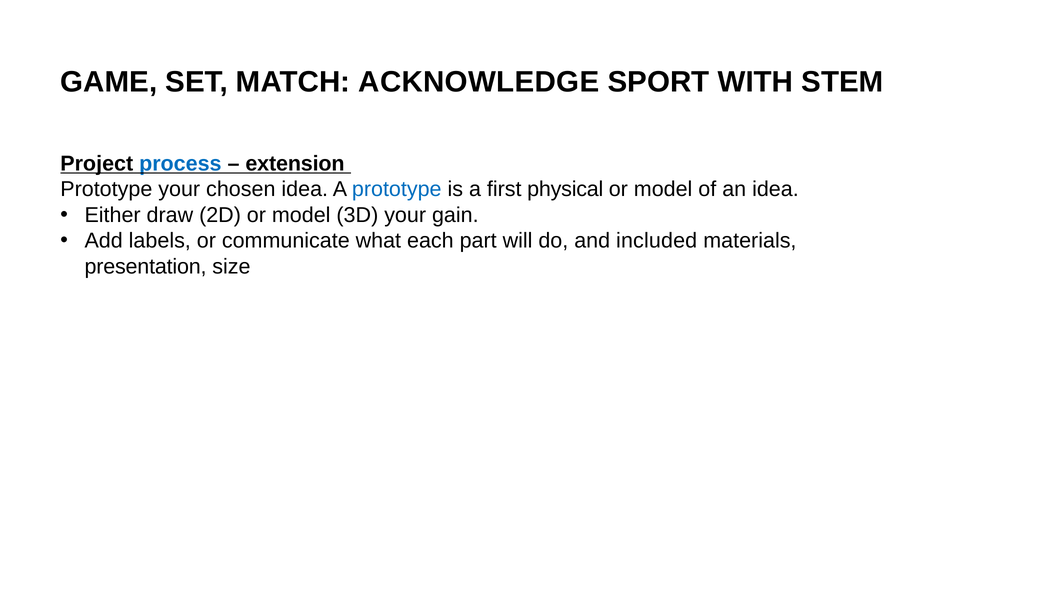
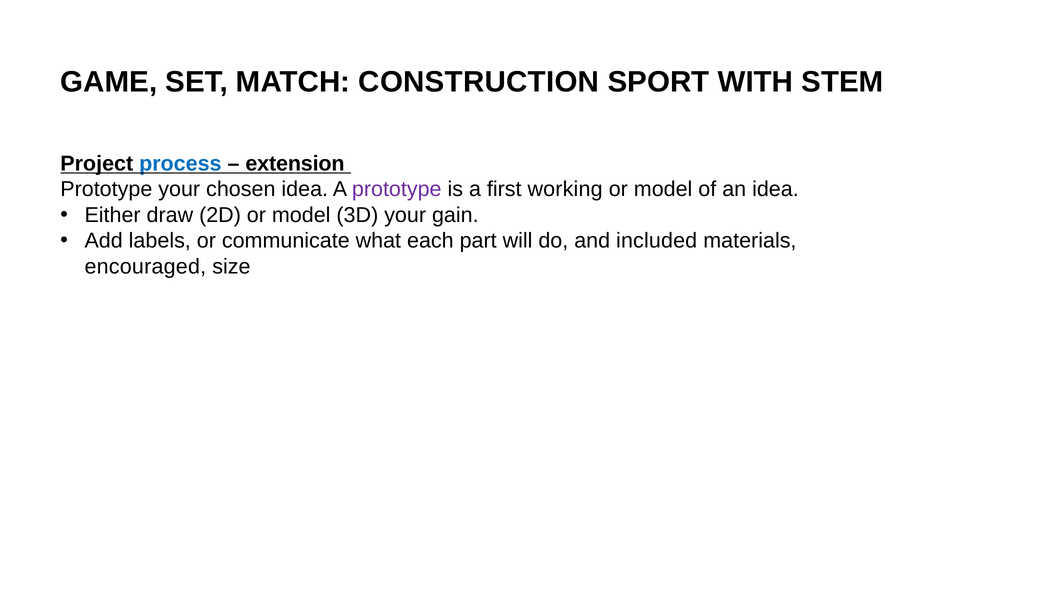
ACKNOWLEDGE: ACKNOWLEDGE -> CONSTRUCTION
prototype at (397, 189) colour: blue -> purple
physical: physical -> working
presentation: presentation -> encouraged
